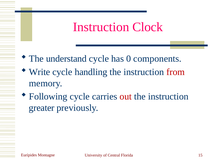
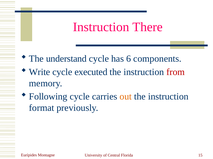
Clock: Clock -> There
0: 0 -> 6
handling: handling -> executed
out colour: red -> orange
greater: greater -> format
